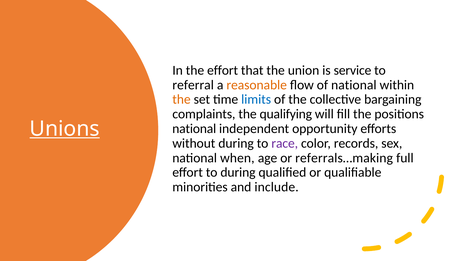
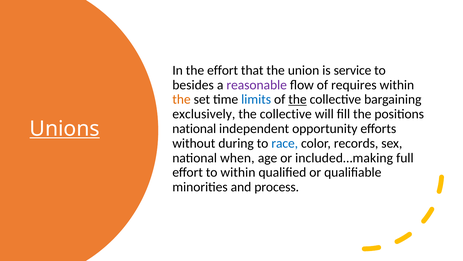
referral: referral -> besides
reasonable colour: orange -> purple
of national: national -> requires
the at (298, 99) underline: none -> present
complaints: complaints -> exclusively
qualifying at (286, 114): qualifying -> collective
race colour: purple -> blue
referrals…making: referrals…making -> included…making
to during: during -> within
include: include -> process
